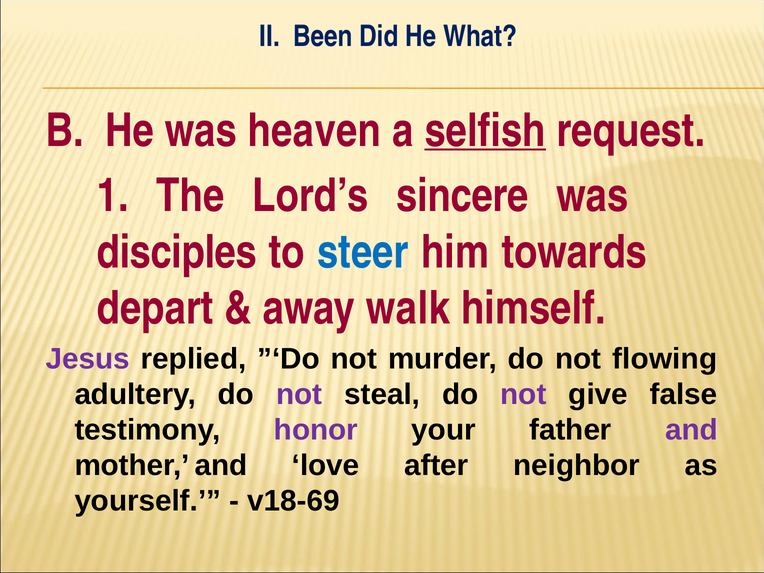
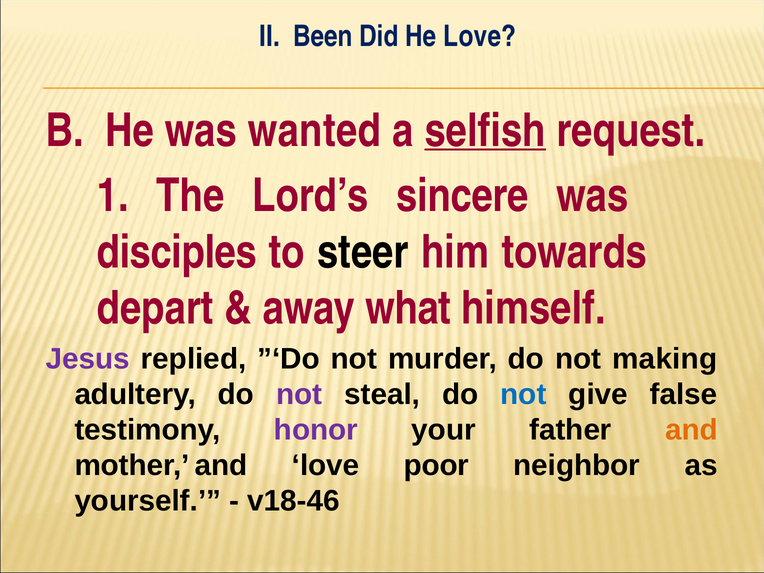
He What: What -> Love
heaven: heaven -> wanted
steer colour: blue -> black
walk: walk -> what
flowing: flowing -> making
not at (523, 394) colour: purple -> blue
and at (691, 430) colour: purple -> orange
after: after -> poor
v18-69: v18-69 -> v18-46
